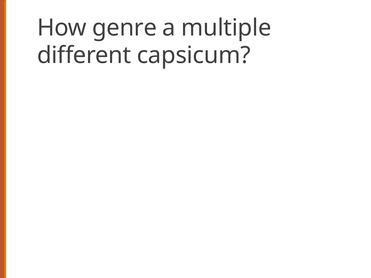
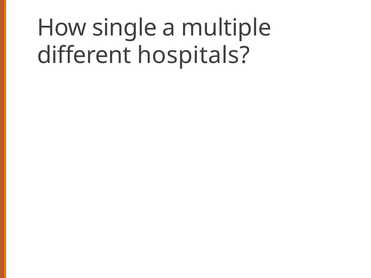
genre: genre -> single
capsicum: capsicum -> hospitals
